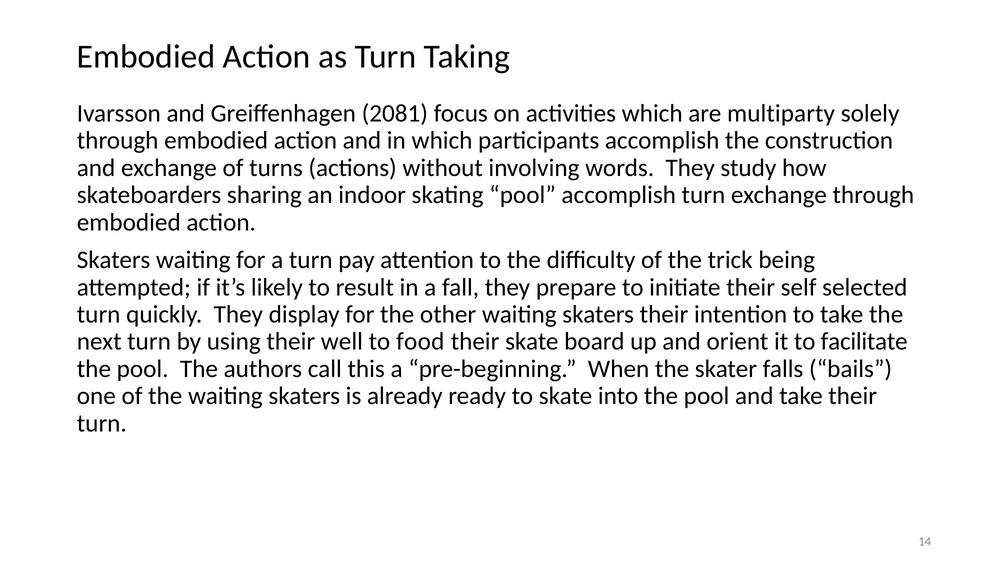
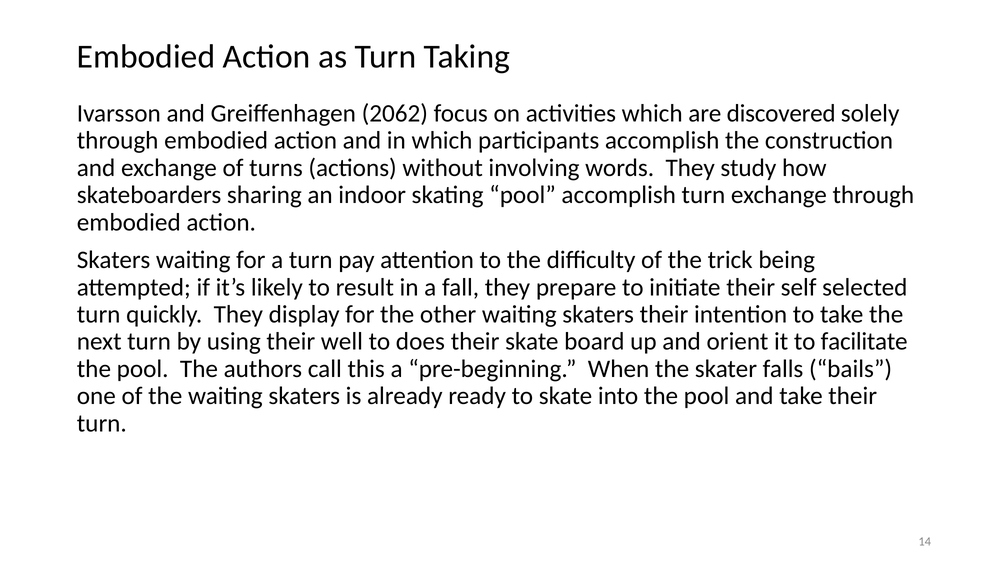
2081: 2081 -> 2062
multiparty: multiparty -> discovered
food: food -> does
